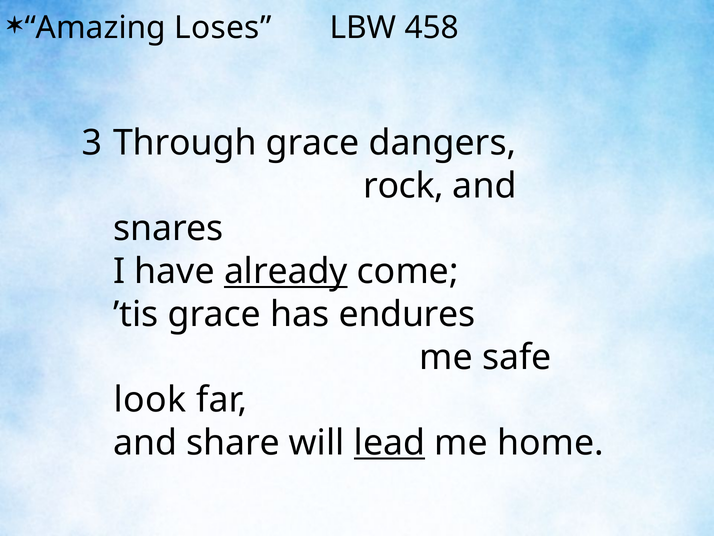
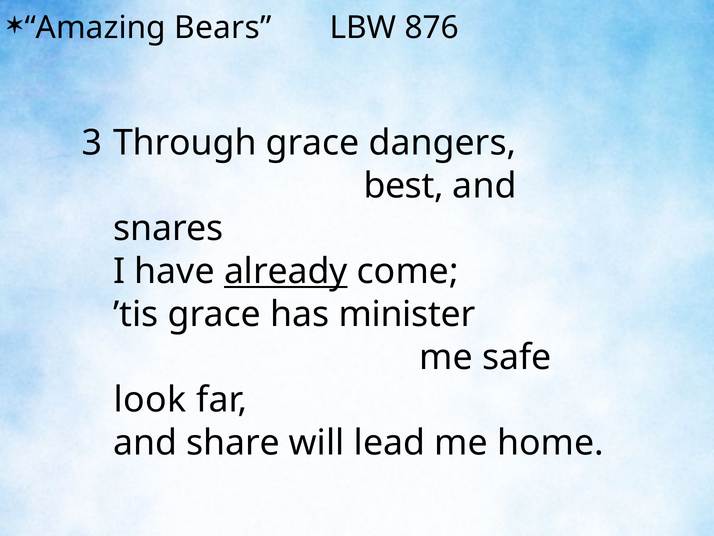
Loses: Loses -> Bears
458: 458 -> 876
rock: rock -> best
endures: endures -> minister
lead underline: present -> none
